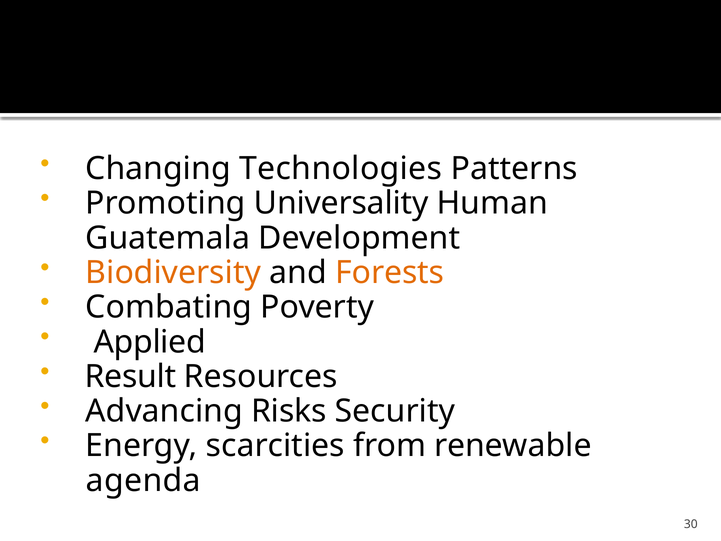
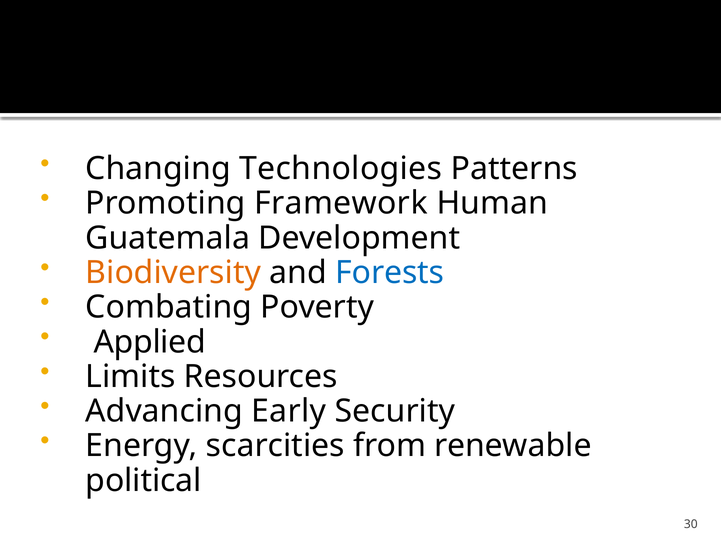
Universality: Universality -> Framework
Forests colour: orange -> blue
Result: Result -> Limits
Risks: Risks -> Early
agenda: agenda -> political
